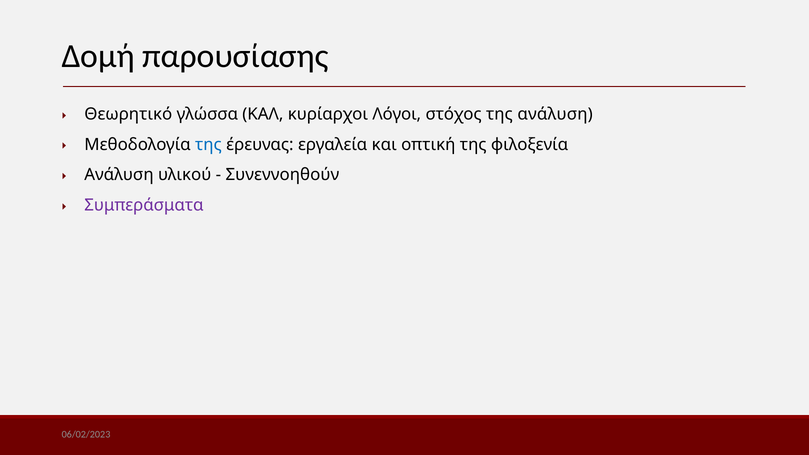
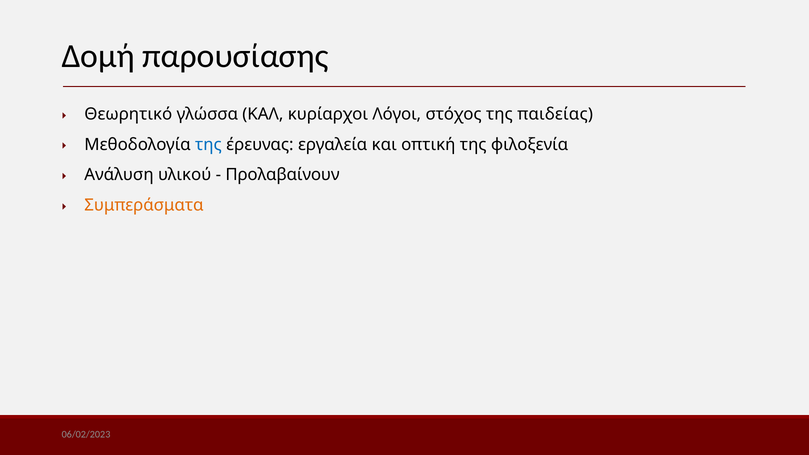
της ανάλυση: ανάλυση -> παιδείας
Συνεννοηθούν: Συνεννοηθούν -> Προλαβαίνουν
Συμπεράσματα colour: purple -> orange
